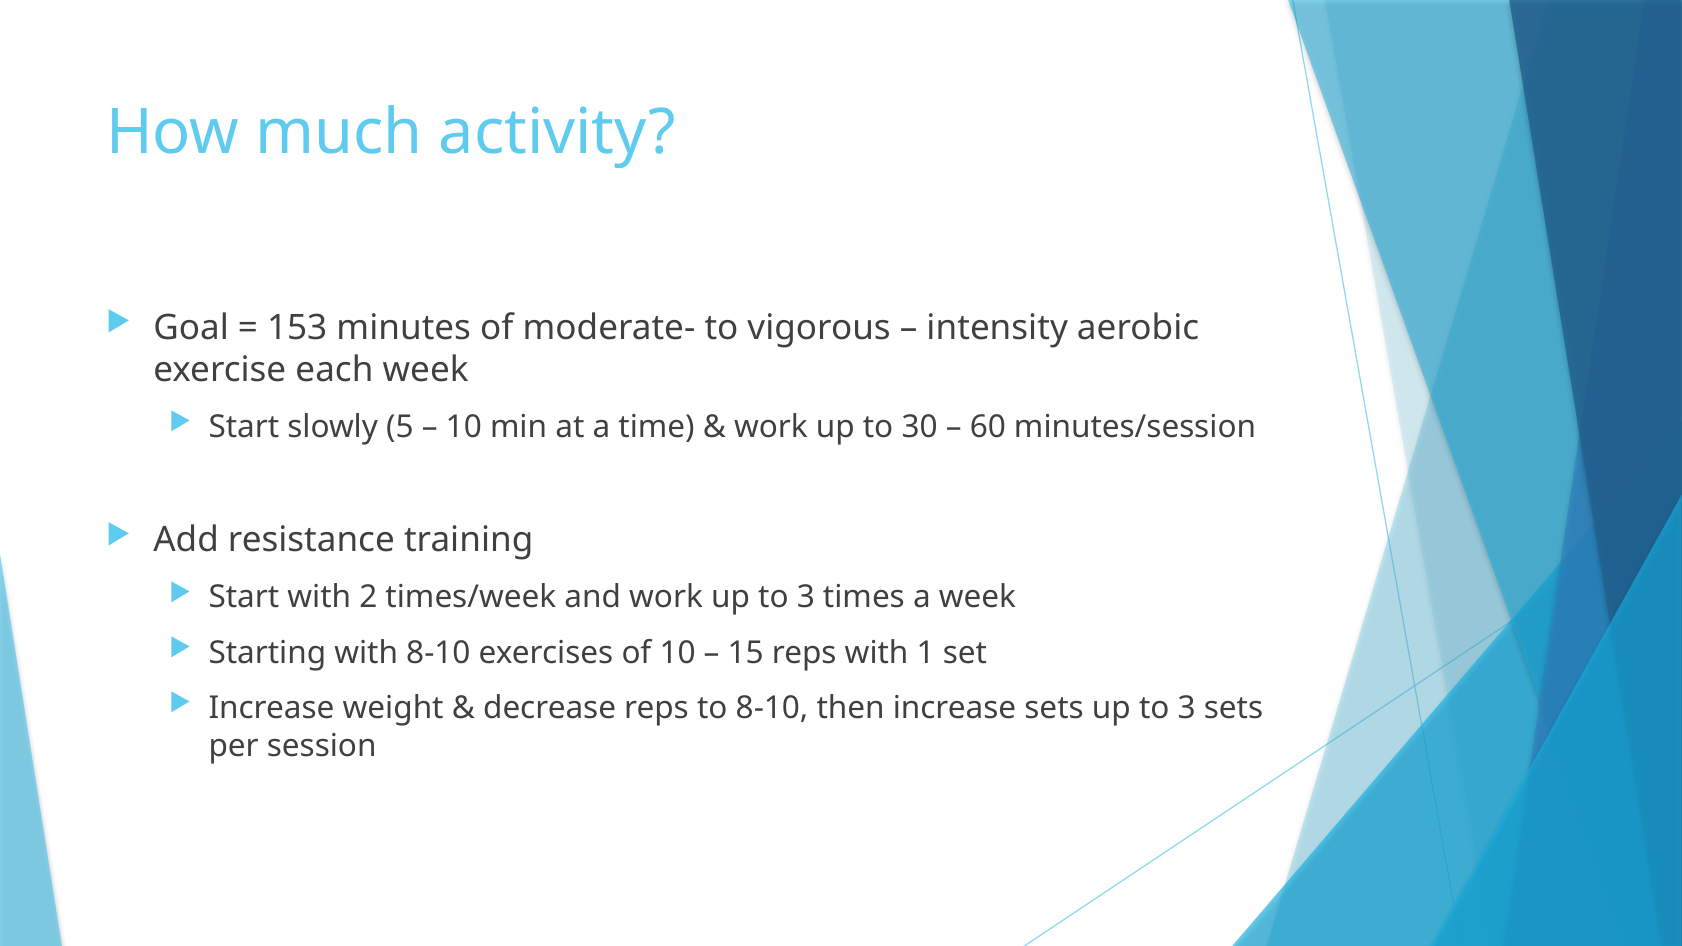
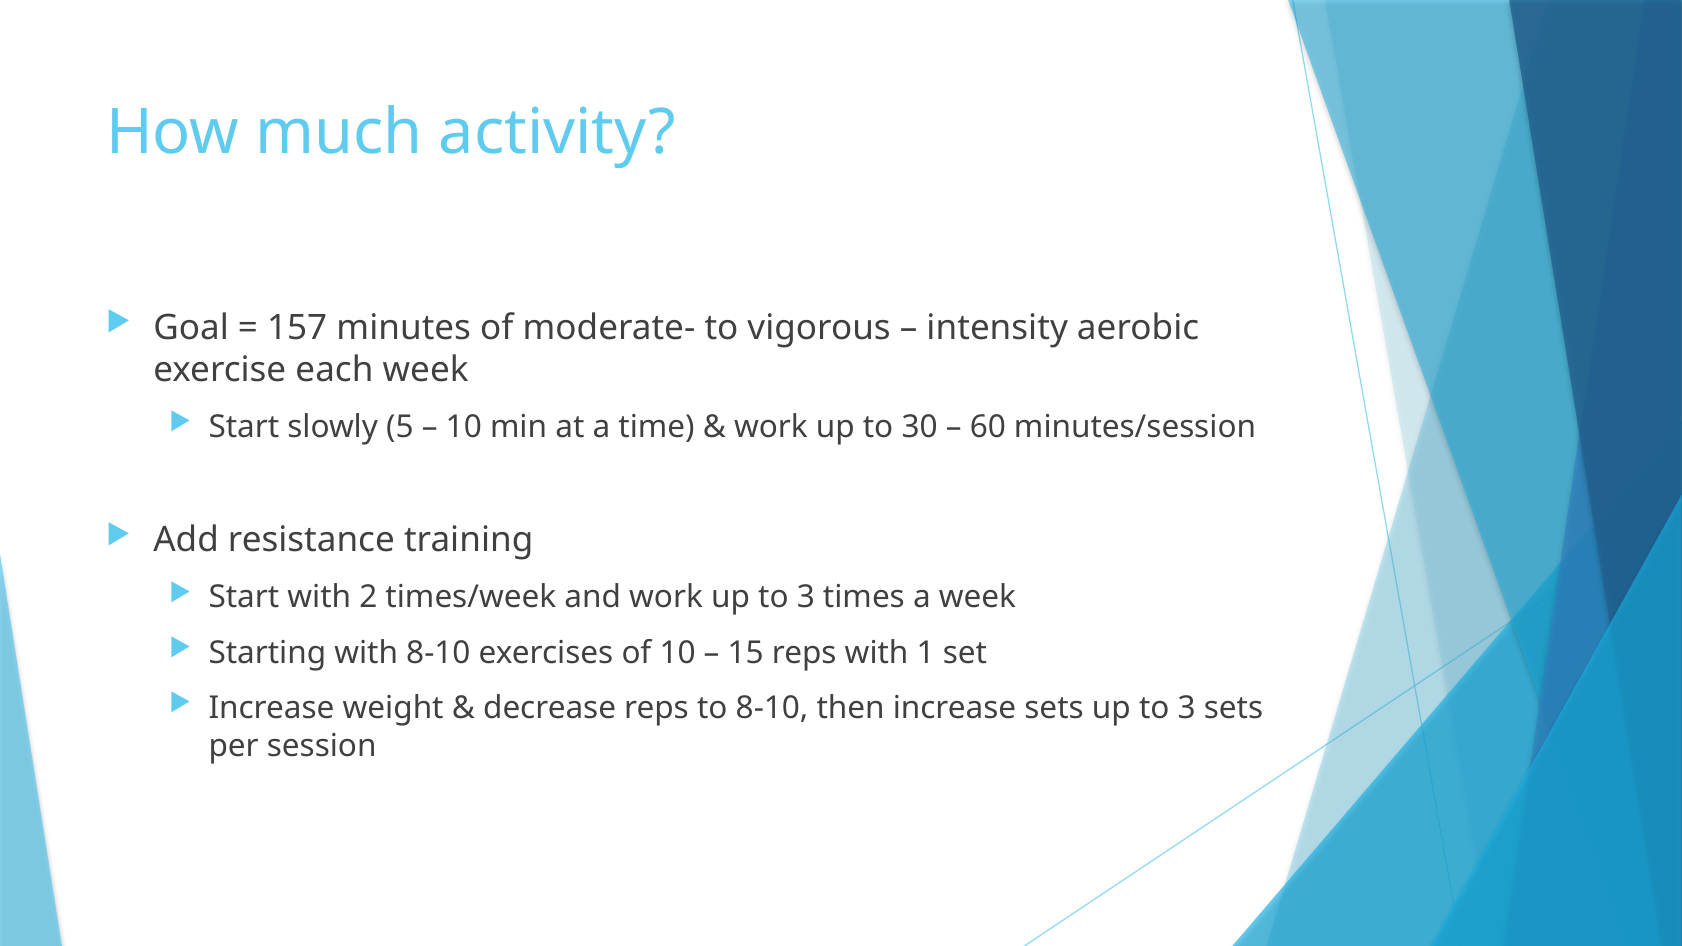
153: 153 -> 157
